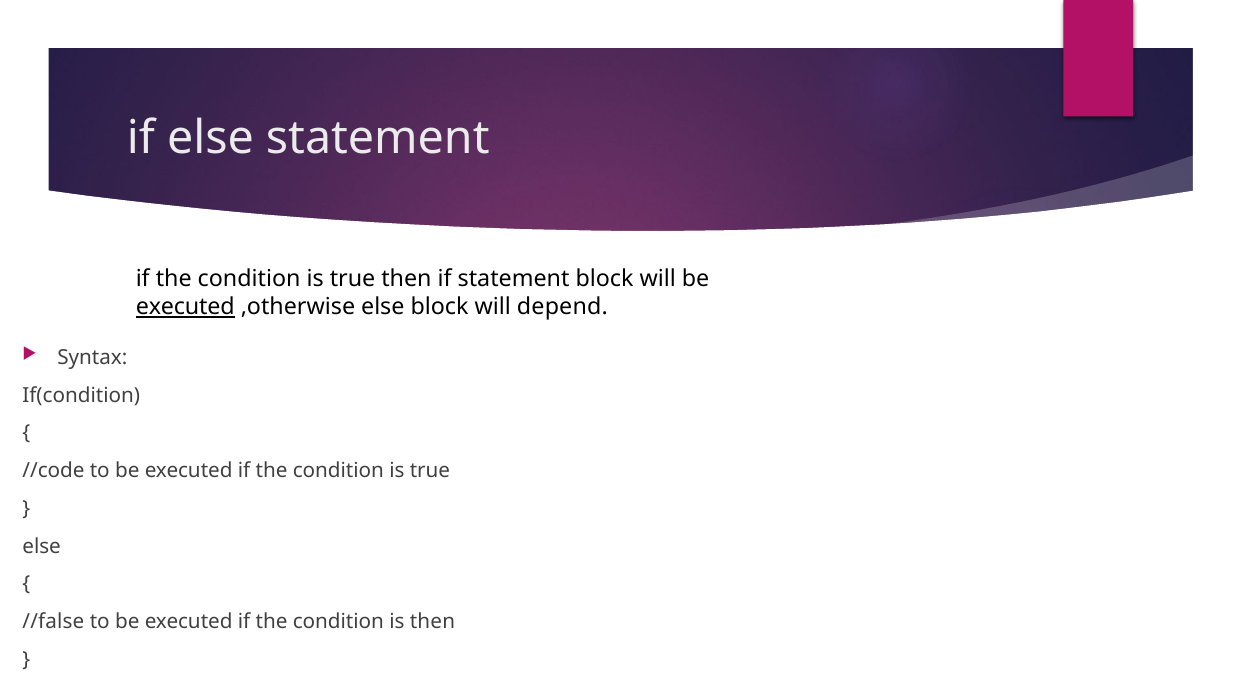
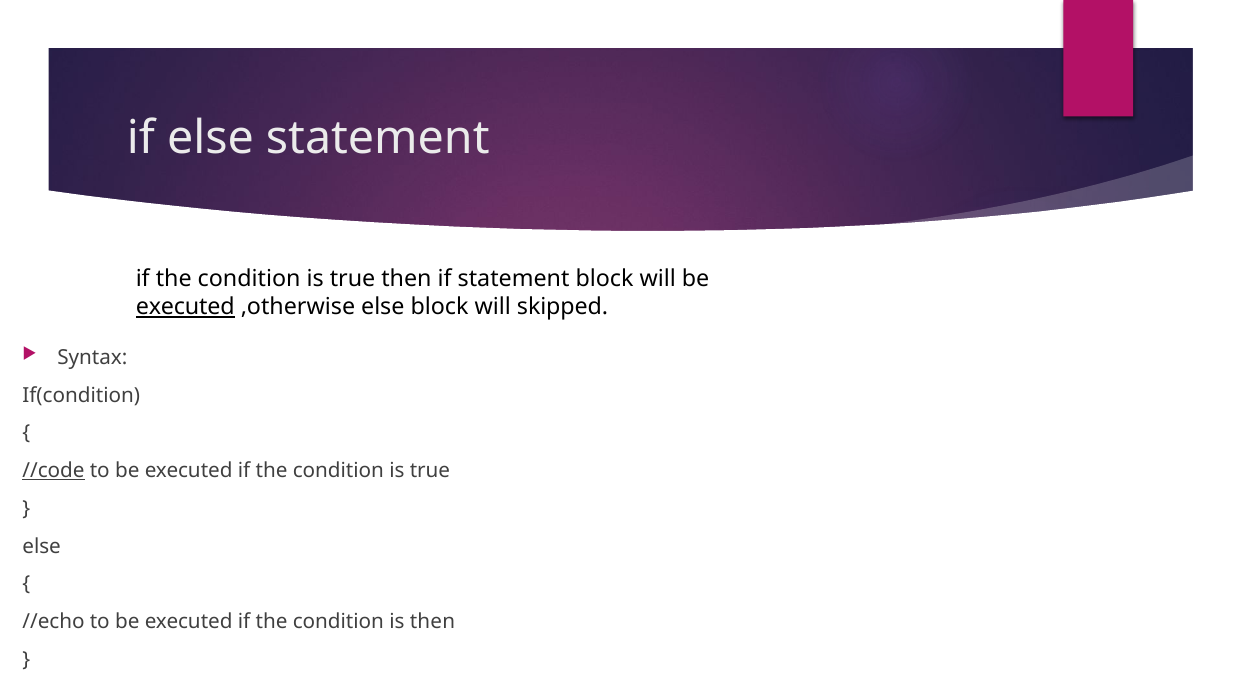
depend: depend -> skipped
//code underline: none -> present
//false: //false -> //echo
